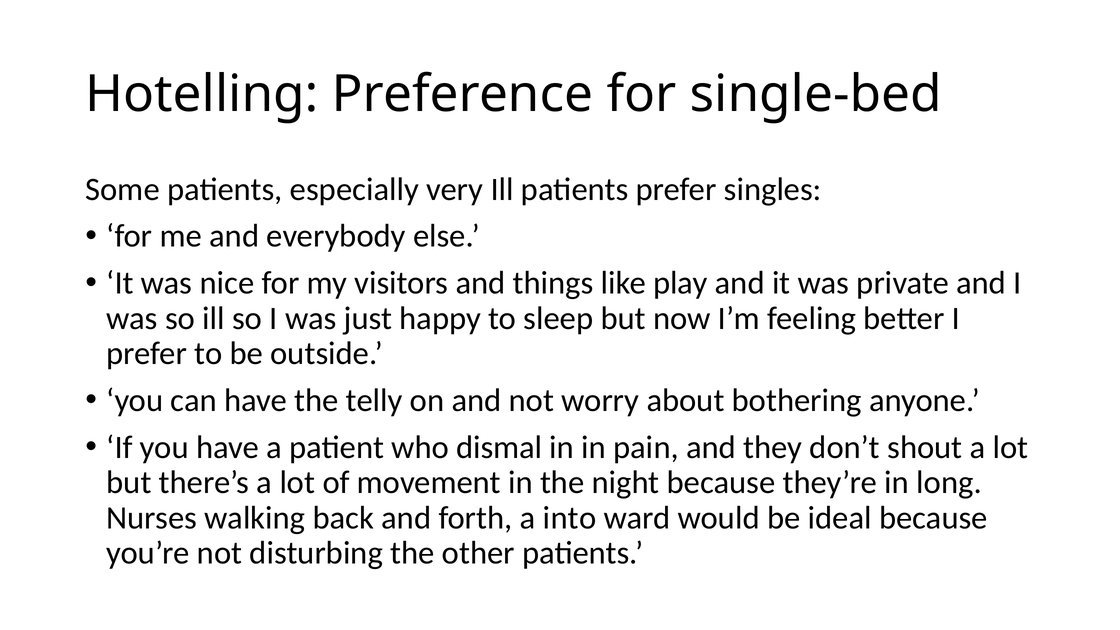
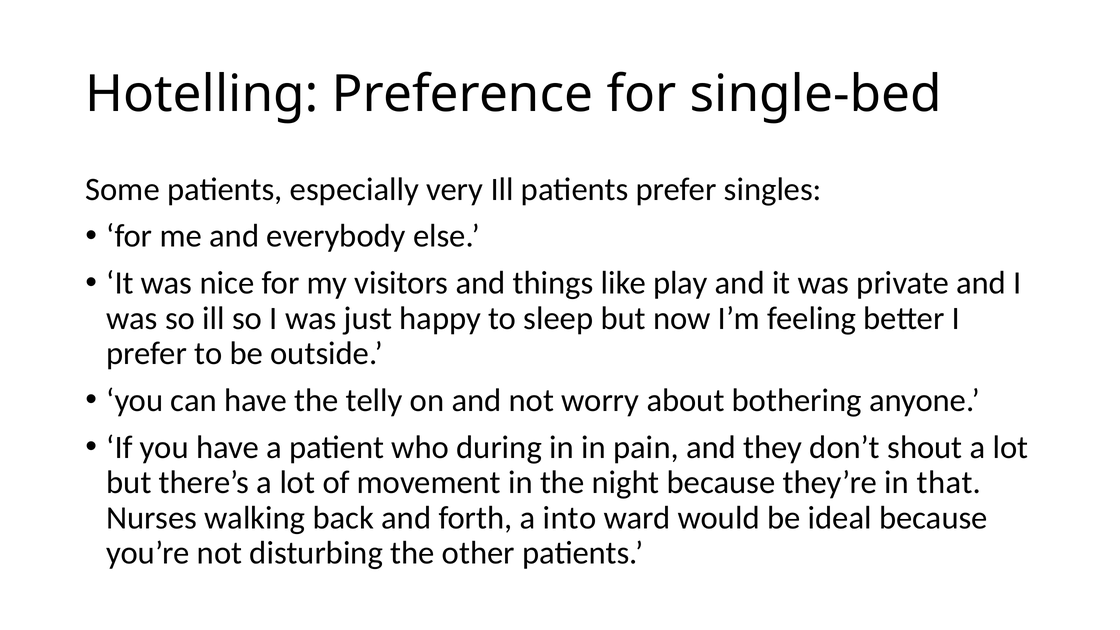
dismal: dismal -> during
long: long -> that
